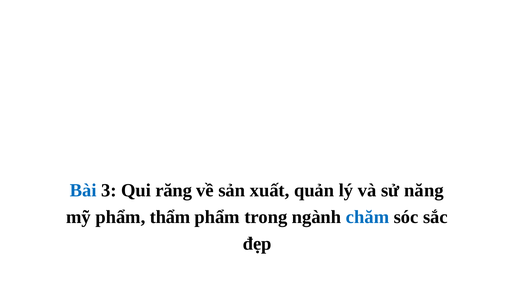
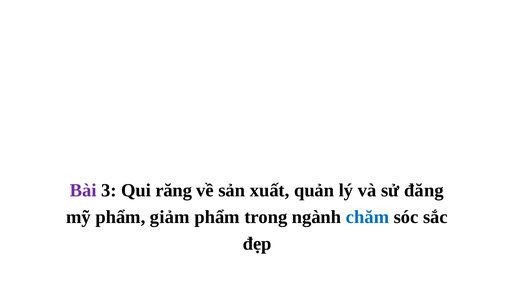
Bài colour: blue -> purple
năng: năng -> đăng
thẩm: thẩm -> giảm
